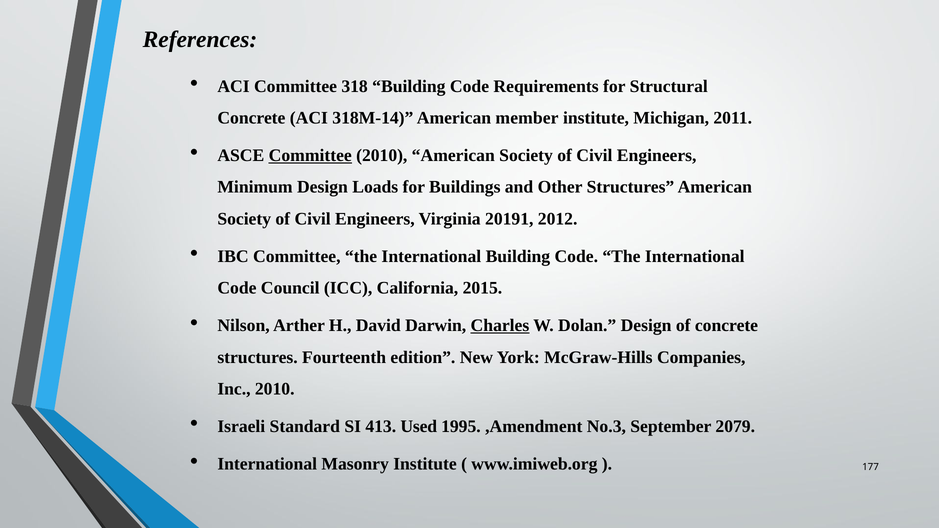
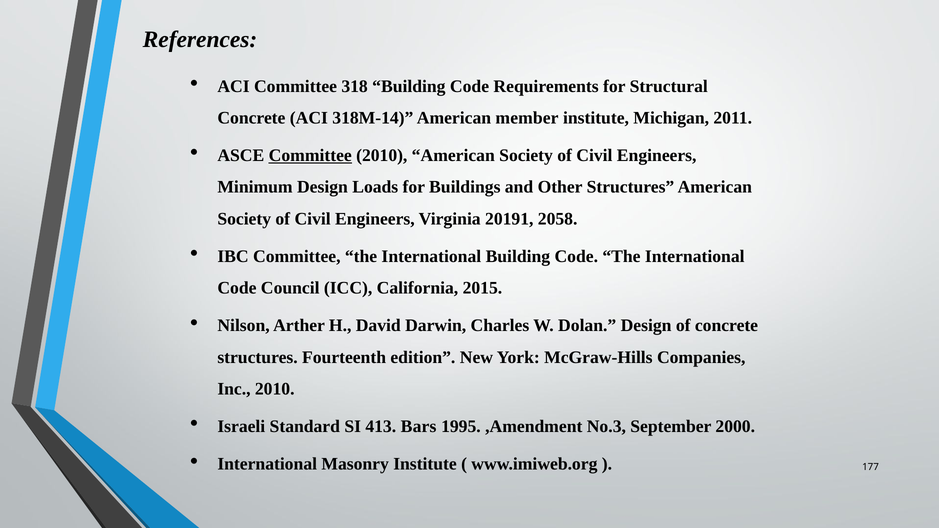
2012: 2012 -> 2058
Charles underline: present -> none
Used: Used -> Bars
2079: 2079 -> 2000
